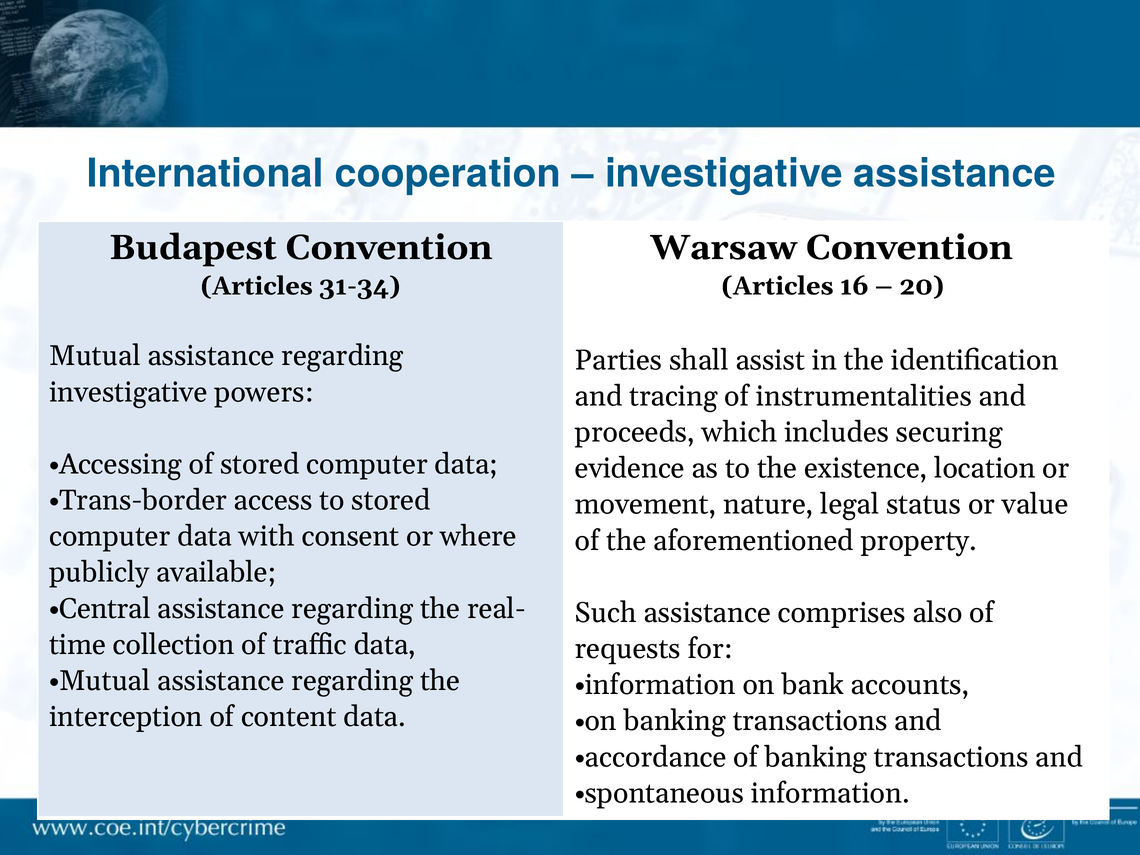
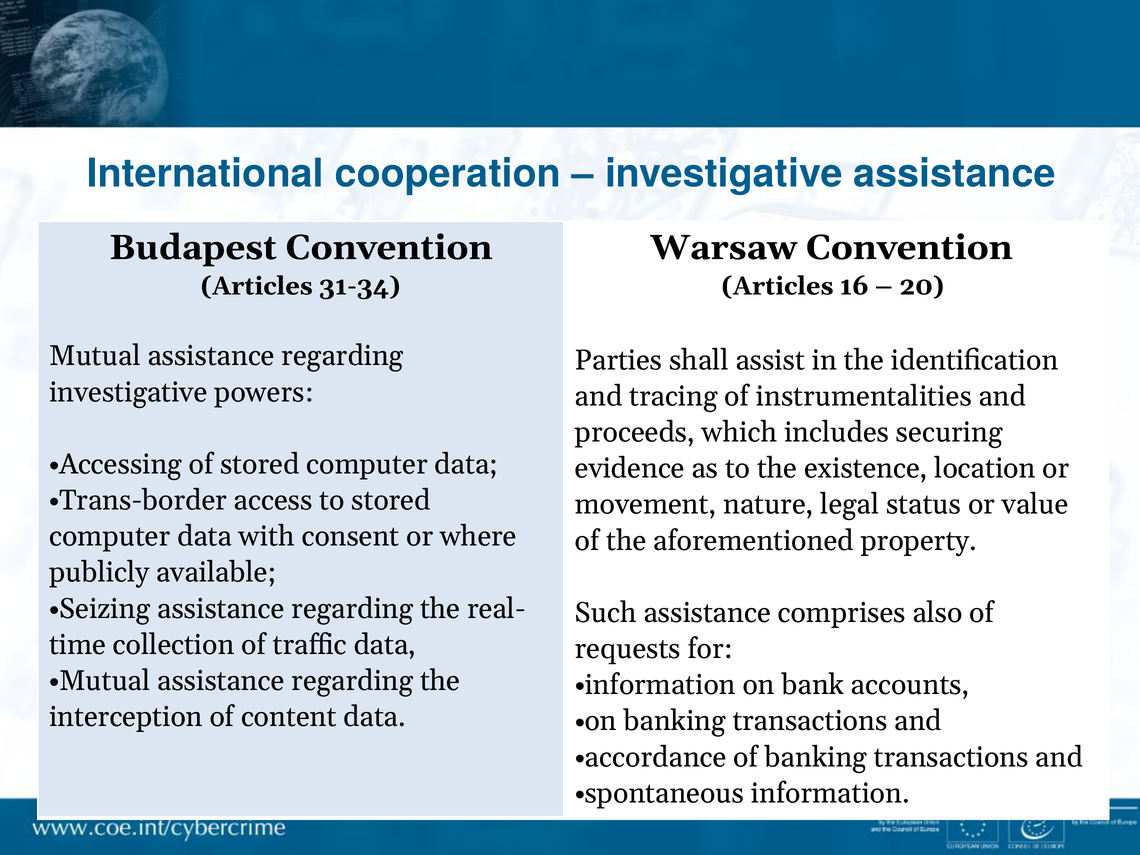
Central: Central -> Seizing
